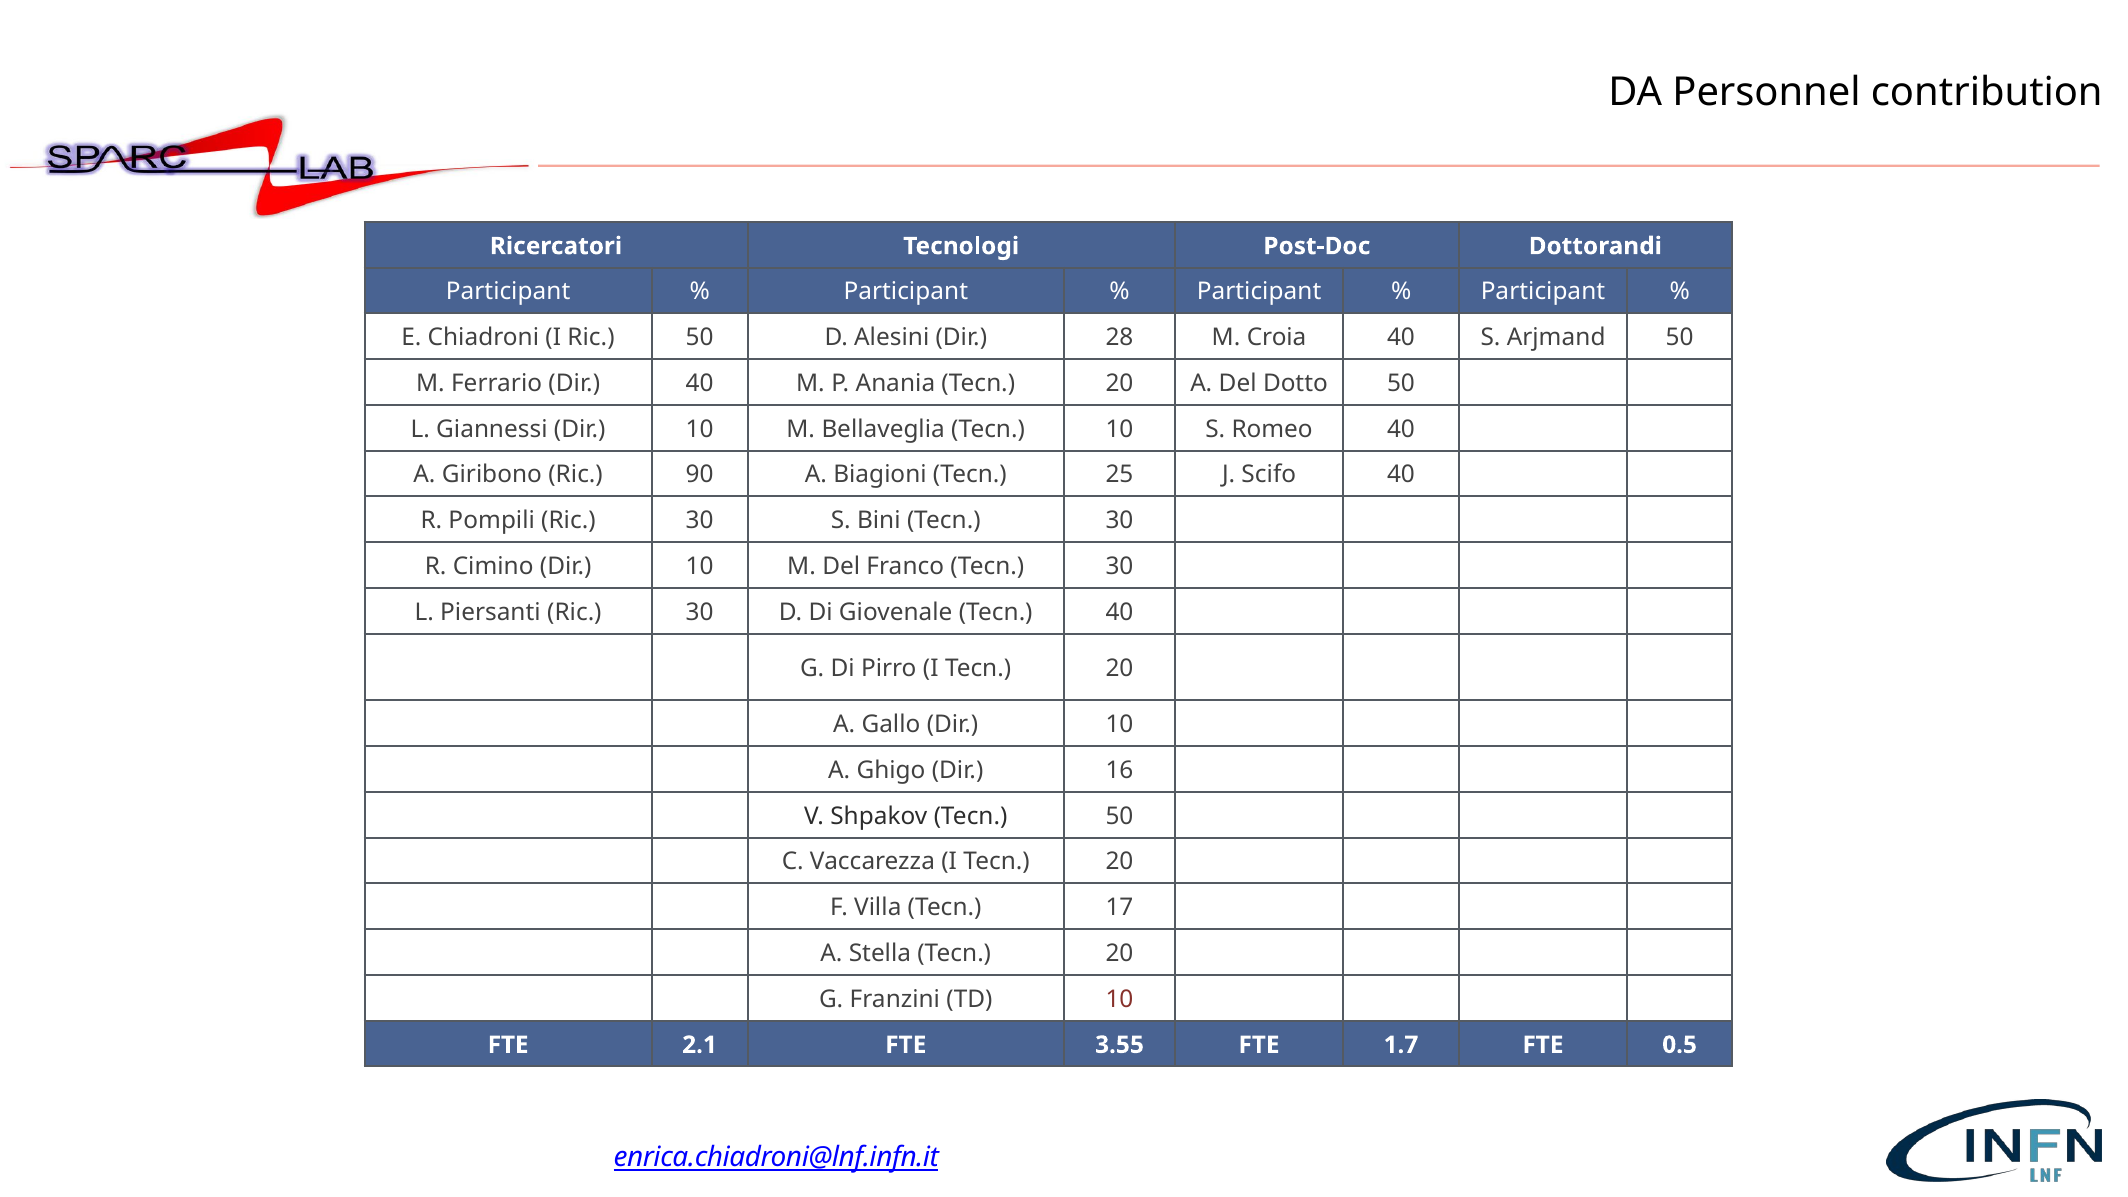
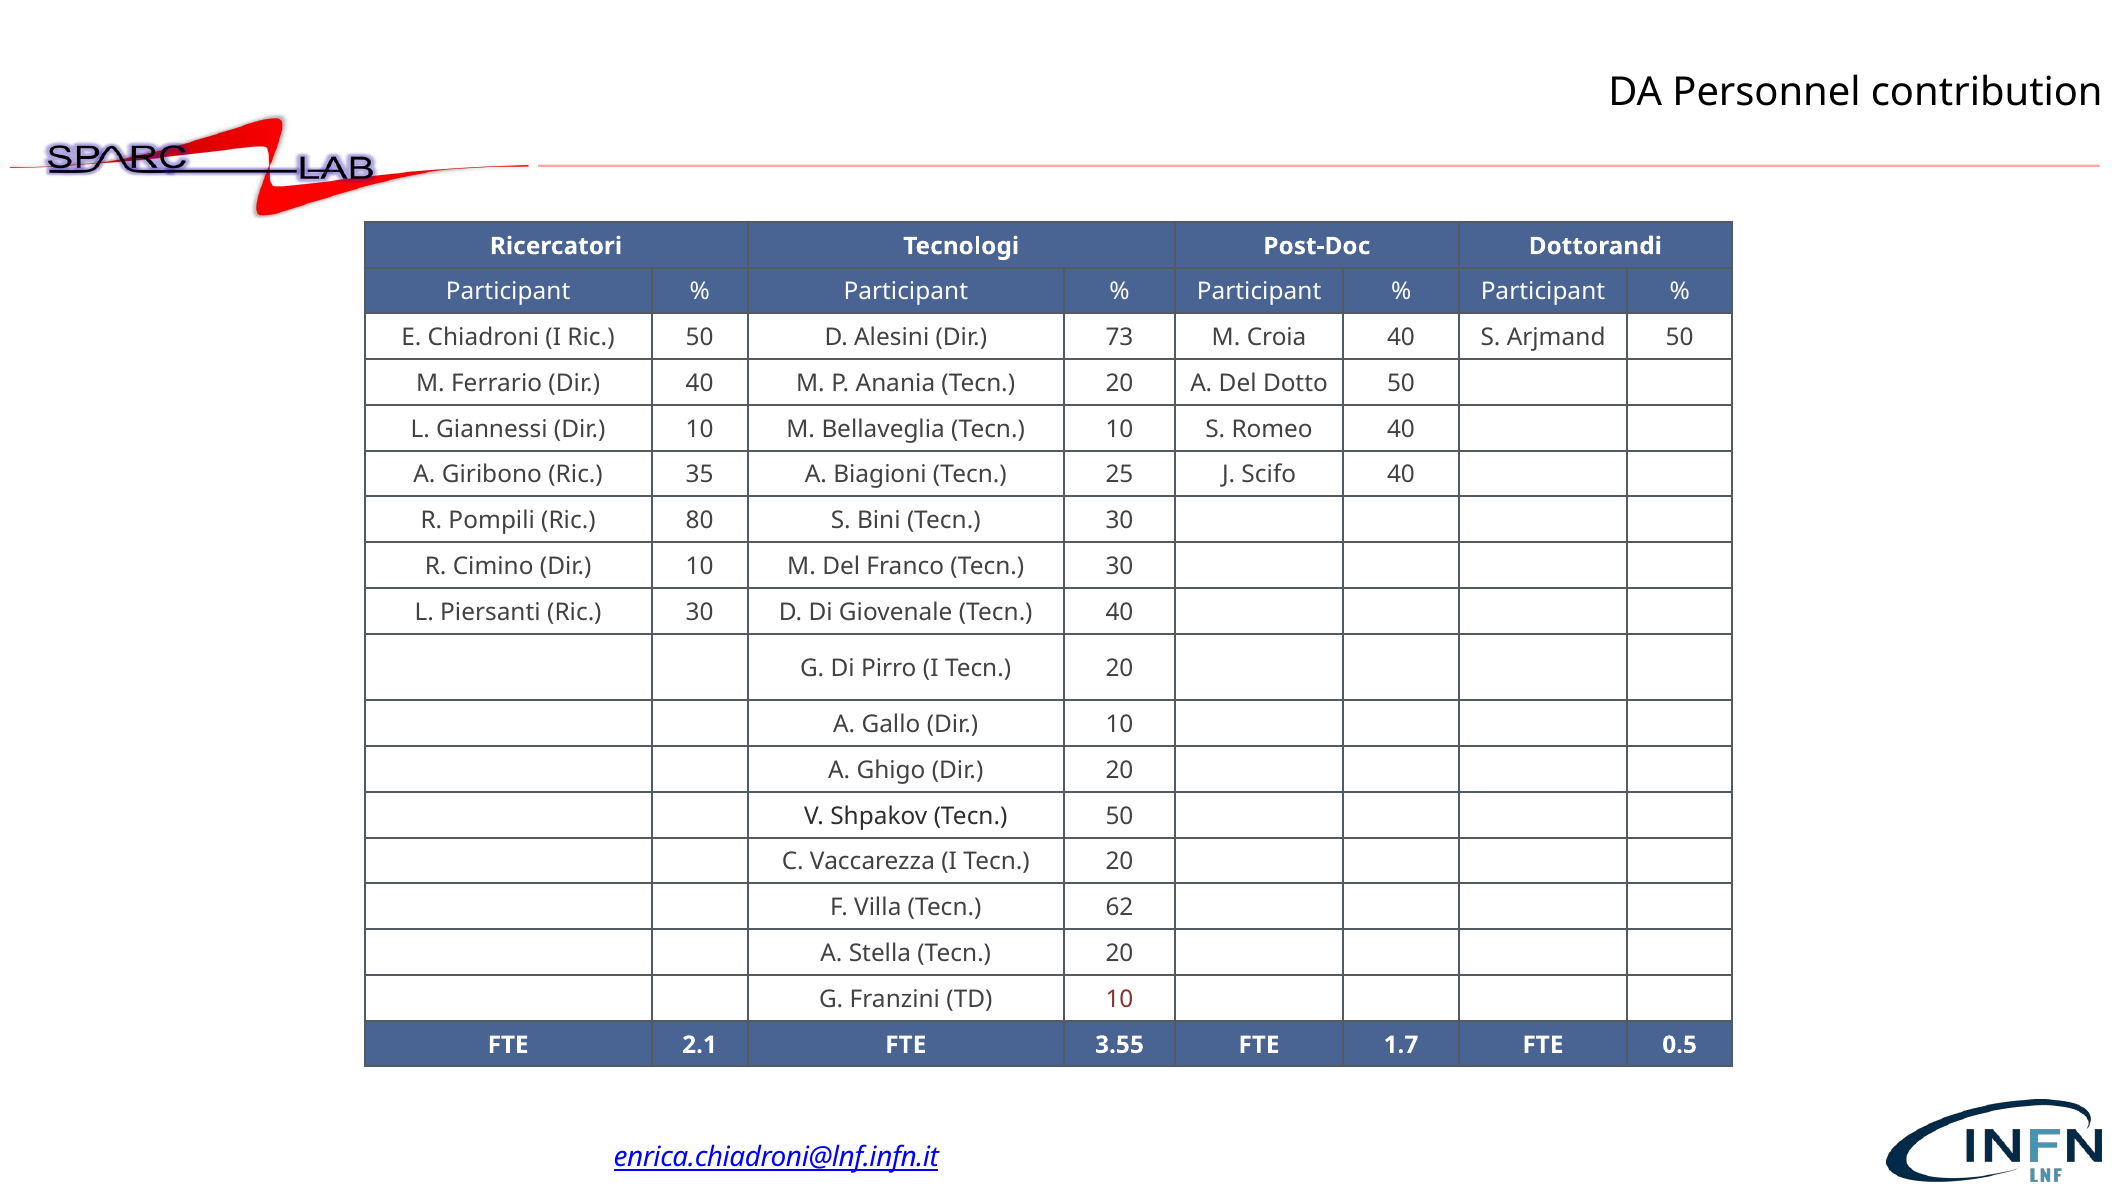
28: 28 -> 73
90: 90 -> 35
Pompili Ric 30: 30 -> 80
Dir 16: 16 -> 20
17: 17 -> 62
